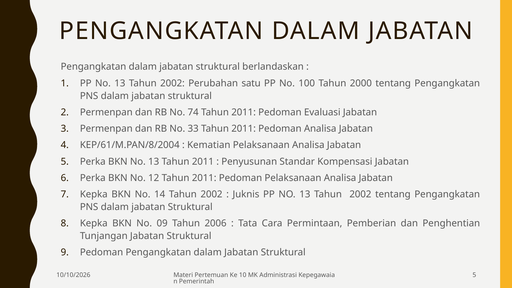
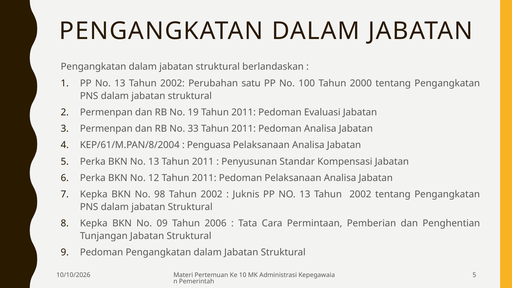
74: 74 -> 19
Kematian: Kematian -> Penguasa
14: 14 -> 98
